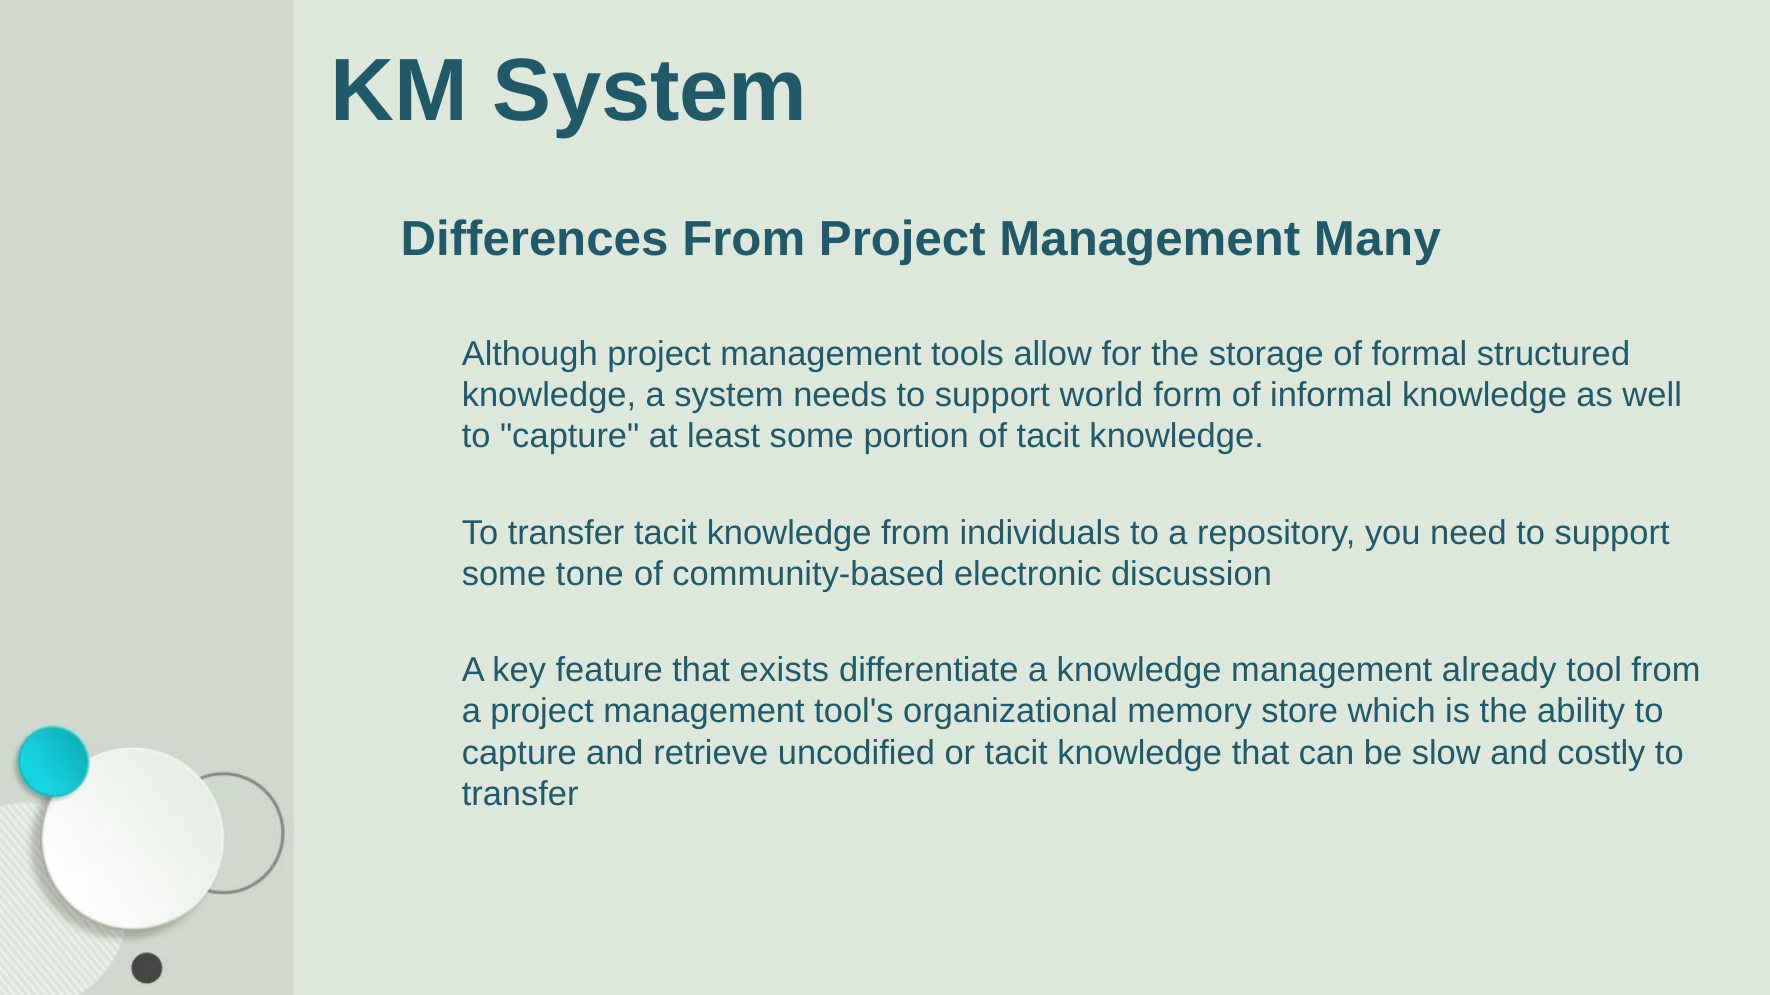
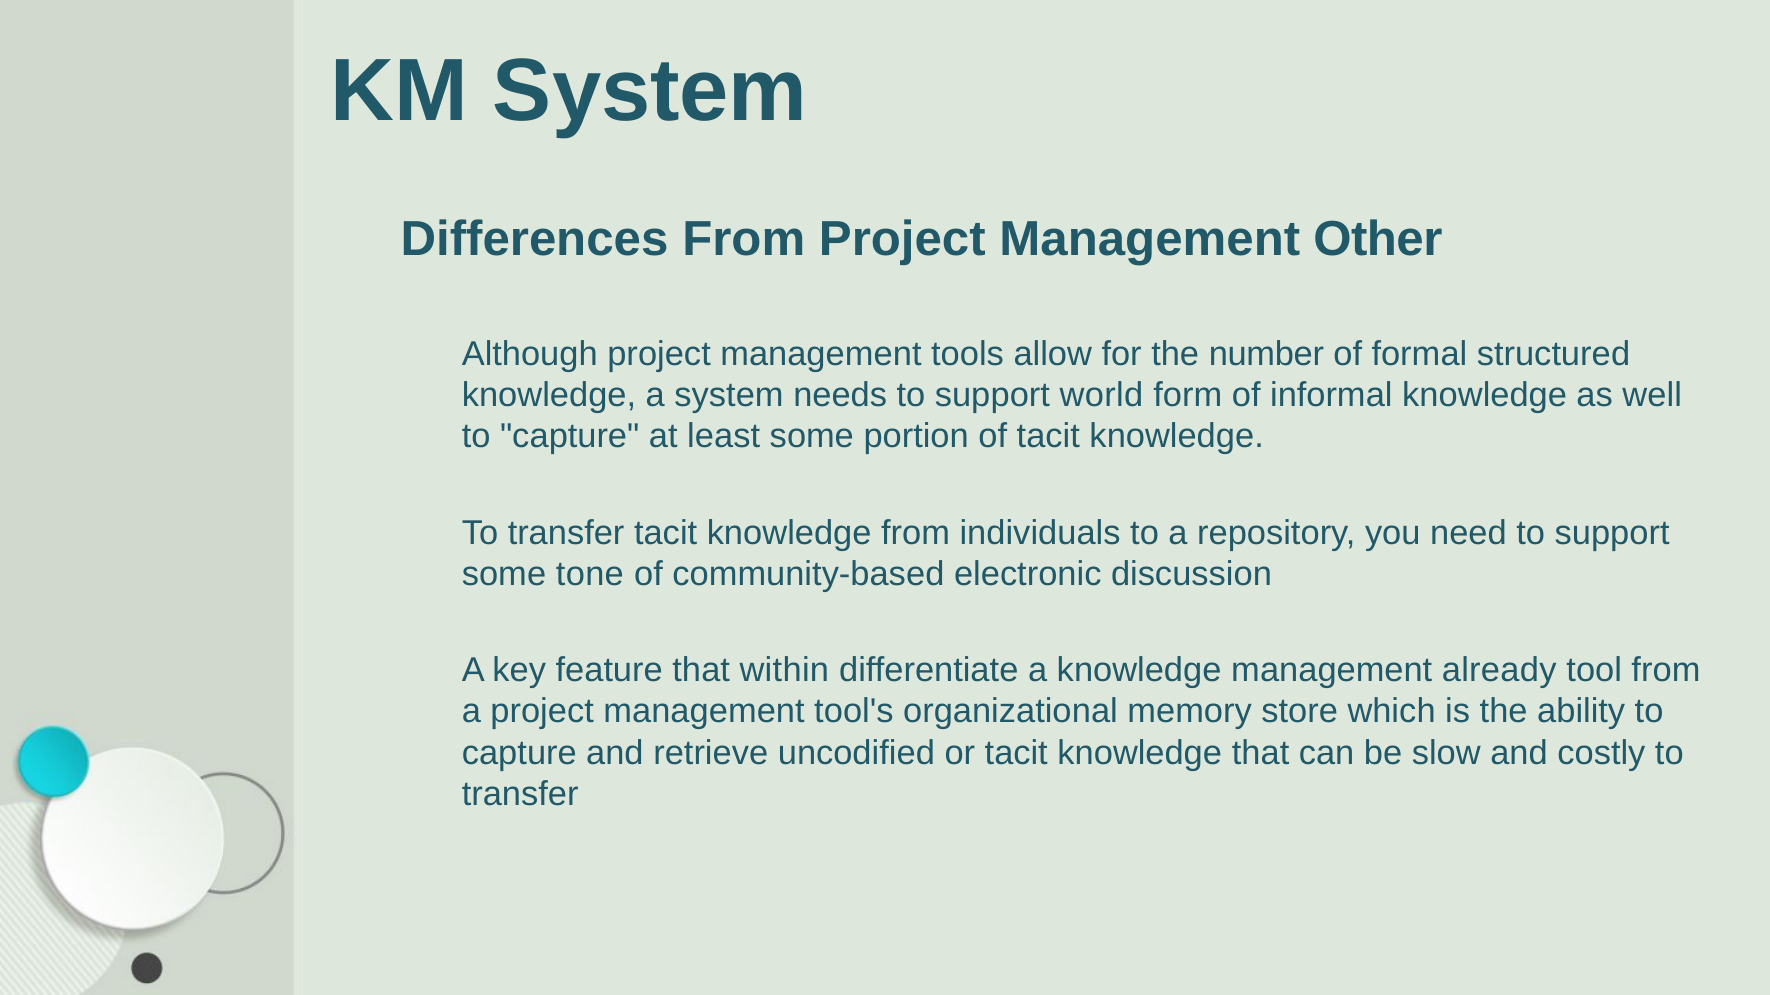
Many: Many -> Other
storage: storage -> number
exists: exists -> within
